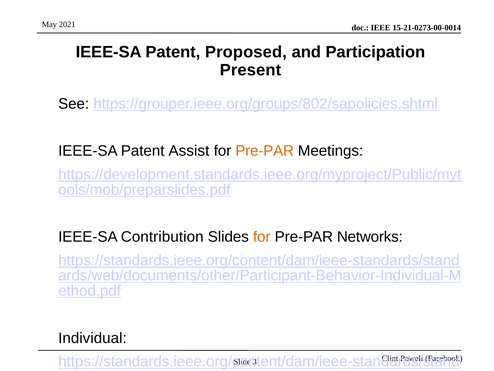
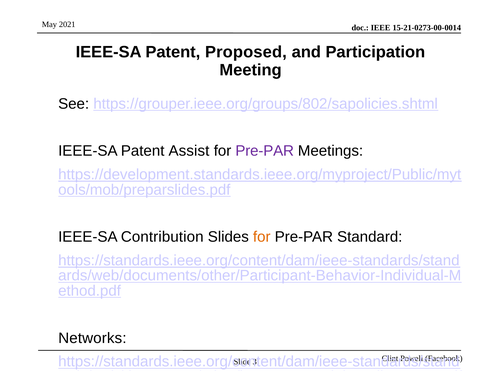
Present: Present -> Meeting
Pre-PAR at (265, 151) colour: orange -> purple
Networks: Networks -> Standard
Individual: Individual -> Networks
